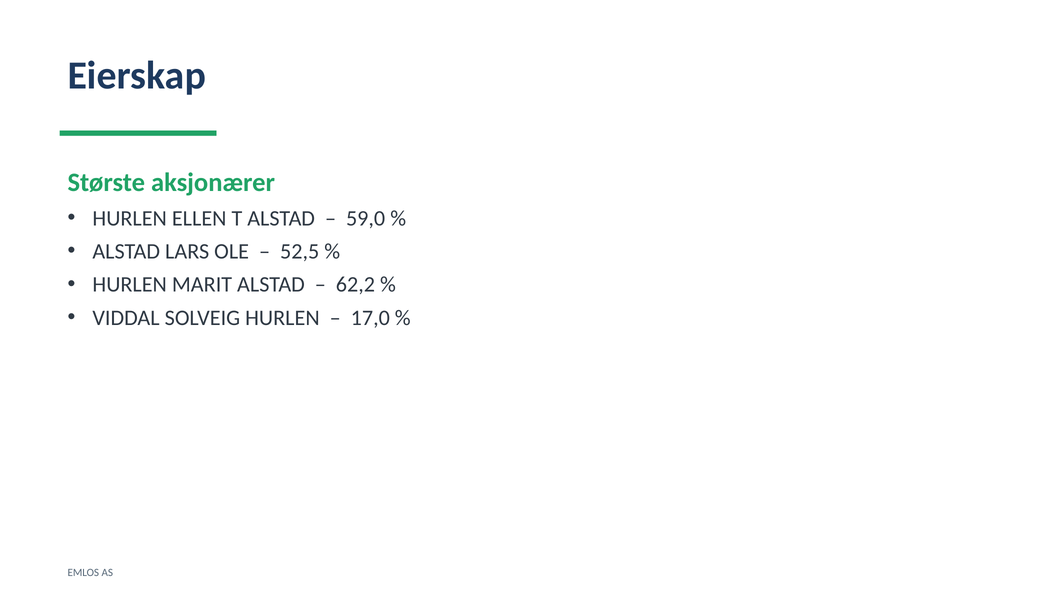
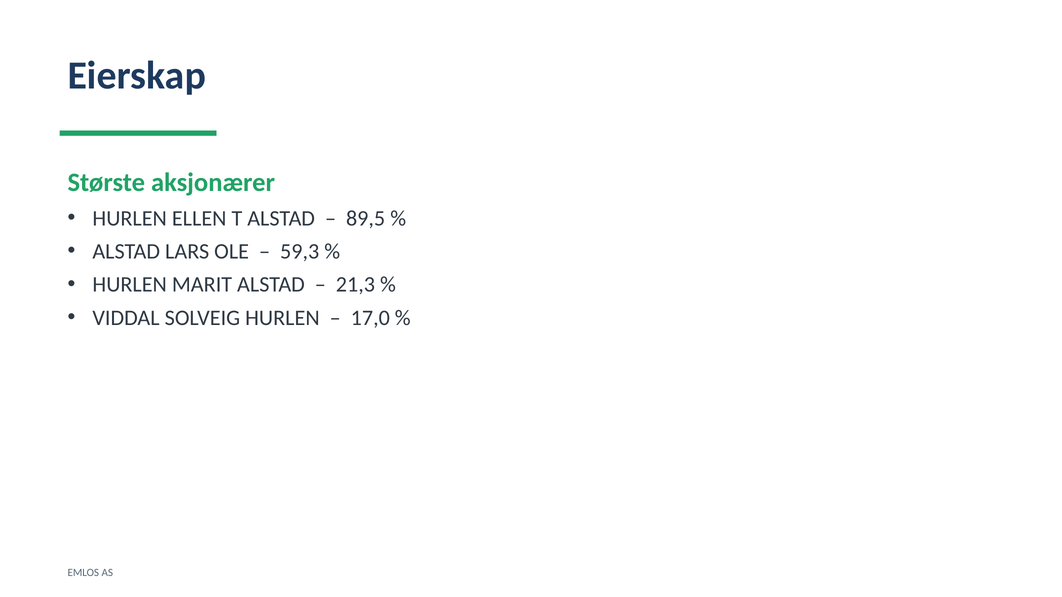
59,0: 59,0 -> 89,5
52,5: 52,5 -> 59,3
62,2: 62,2 -> 21,3
